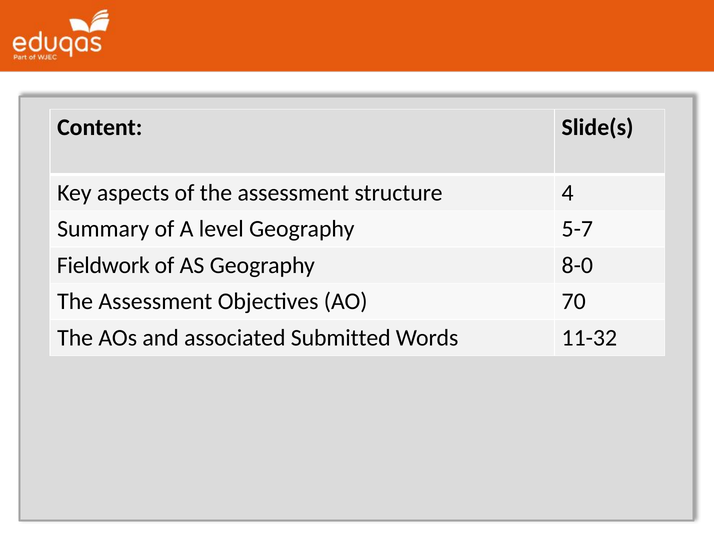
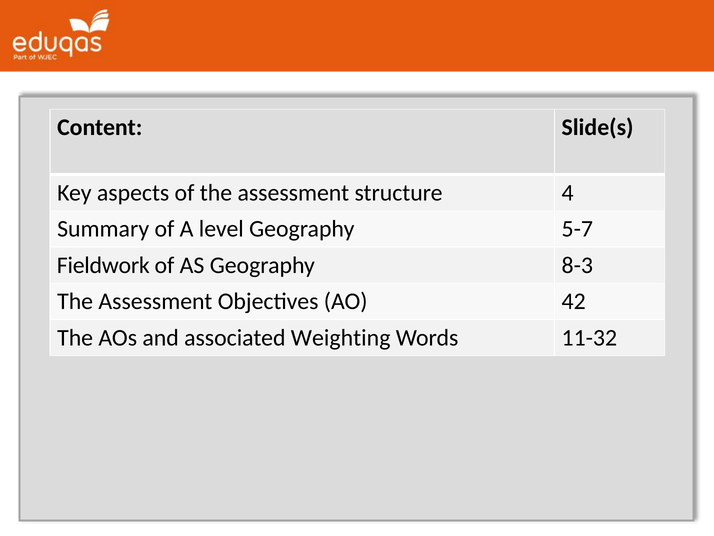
8-0: 8-0 -> 8-3
70: 70 -> 42
Submitted: Submitted -> Weighting
